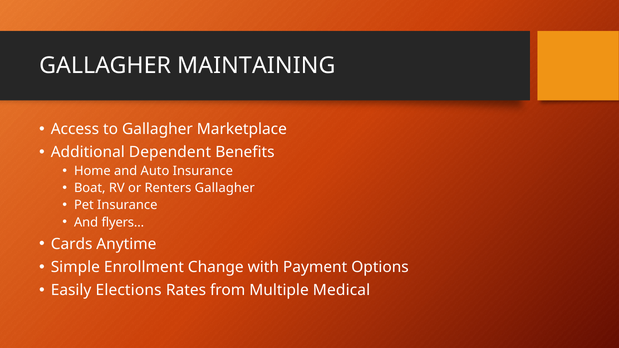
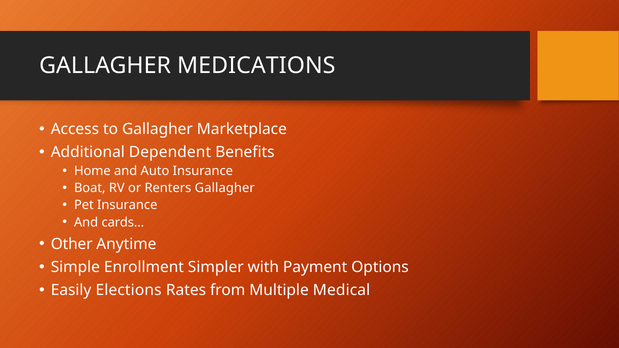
MAINTAINING: MAINTAINING -> MEDICATIONS
flyers…: flyers… -> cards…
Cards: Cards -> Other
Change: Change -> Simpler
